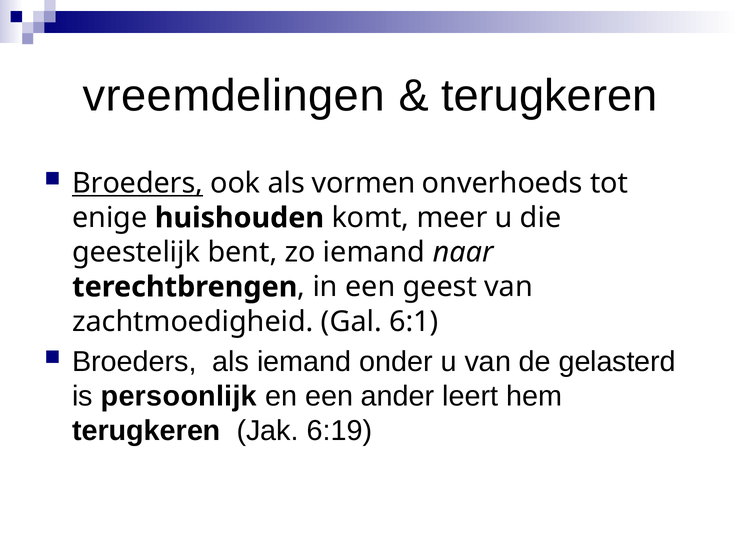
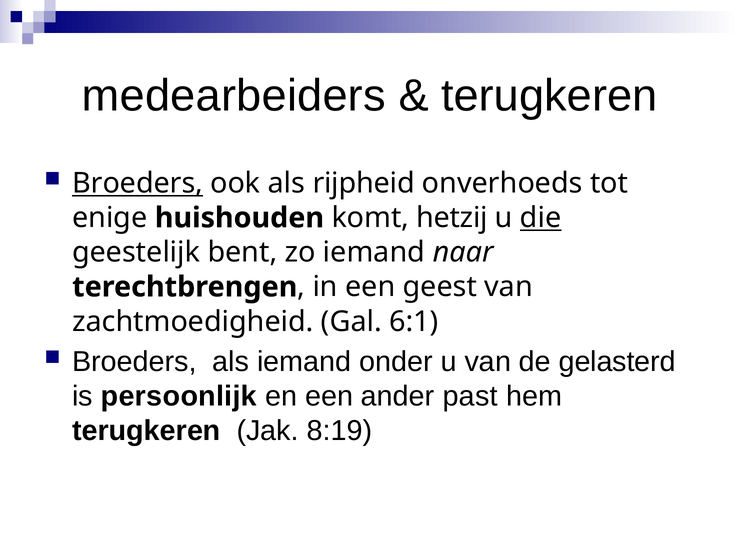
vreemdelingen: vreemdelingen -> medearbeiders
vormen: vormen -> rijpheid
meer: meer -> hetzij
die underline: none -> present
leert: leert -> past
6:19: 6:19 -> 8:19
